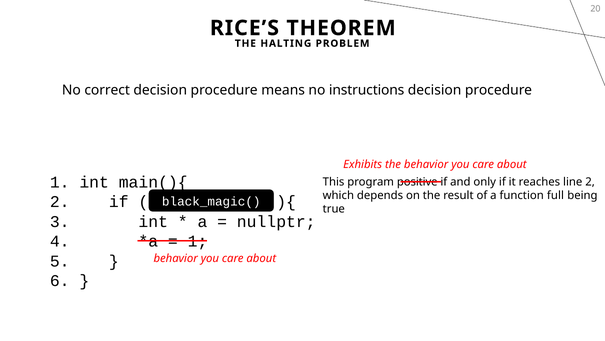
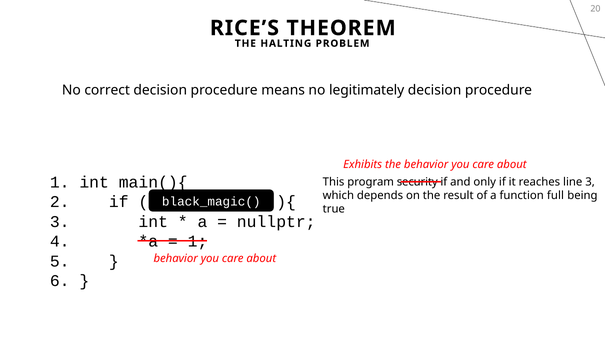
instructions: instructions -> legitimately
positive: positive -> security
line 2: 2 -> 3
